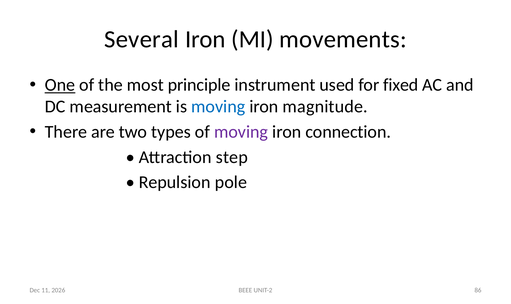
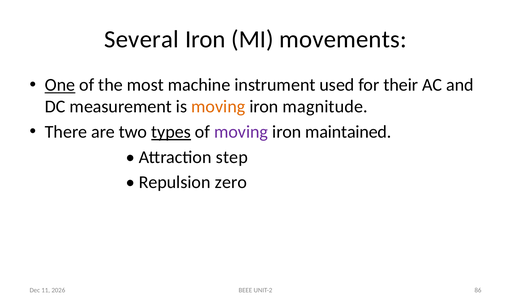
principle: principle -> machine
fixed: fixed -> their
moving at (218, 107) colour: blue -> orange
types underline: none -> present
connection: connection -> maintained
pole: pole -> zero
